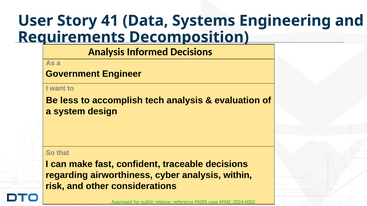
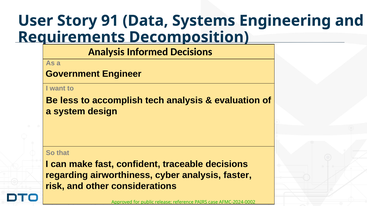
41: 41 -> 91
within: within -> faster
